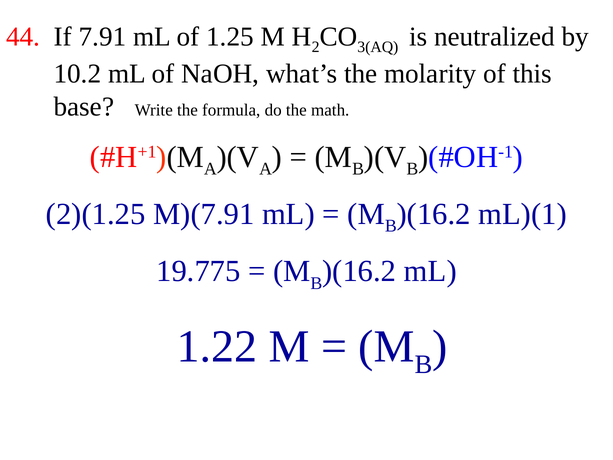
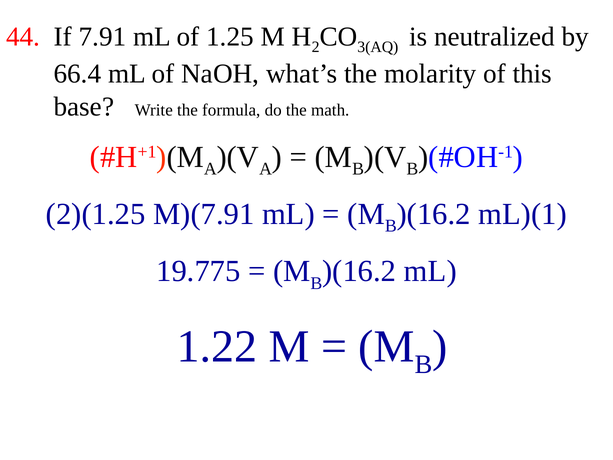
10.2: 10.2 -> 66.4
